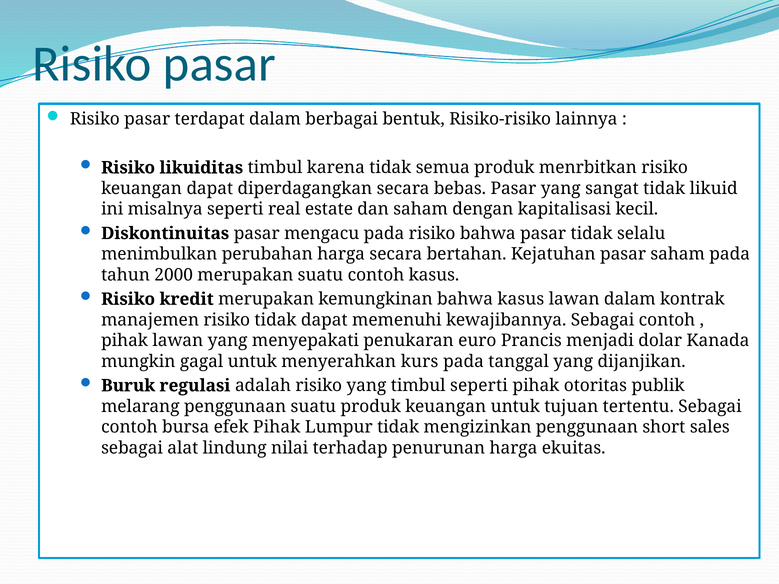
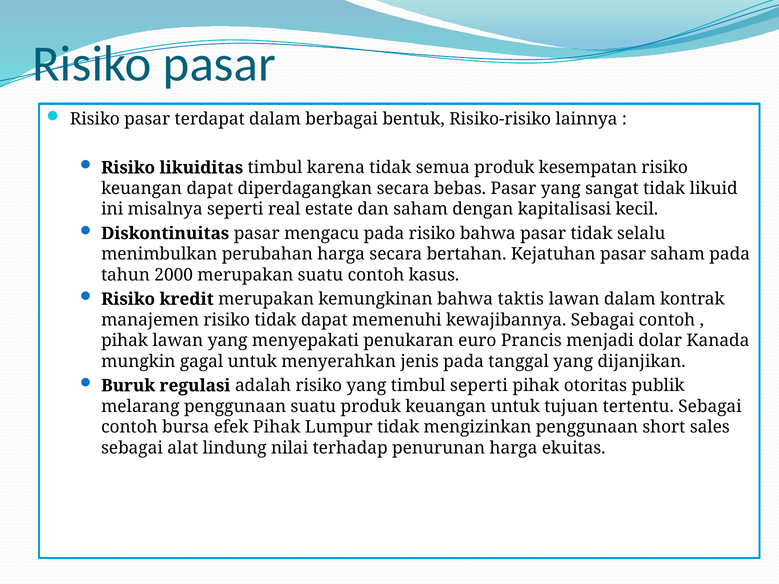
menrbitkan: menrbitkan -> kesempatan
bahwa kasus: kasus -> taktis
kurs: kurs -> jenis
